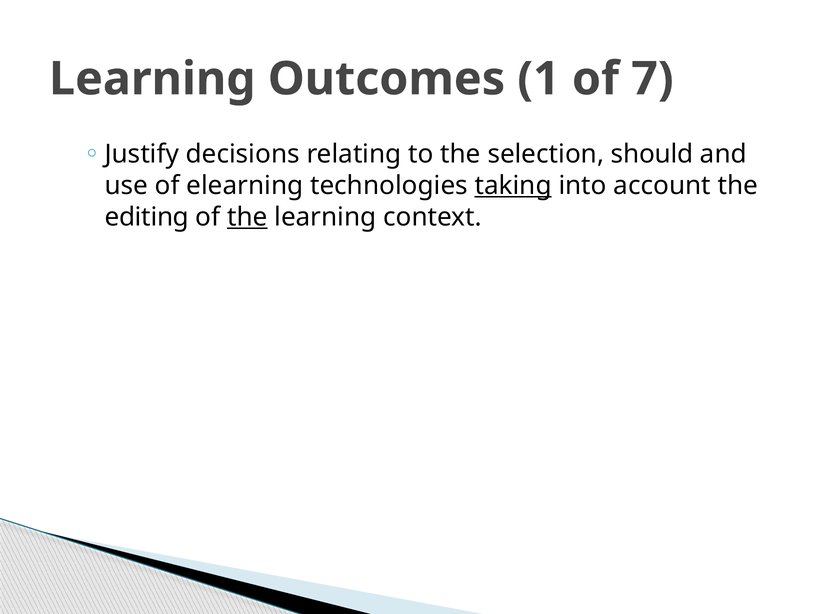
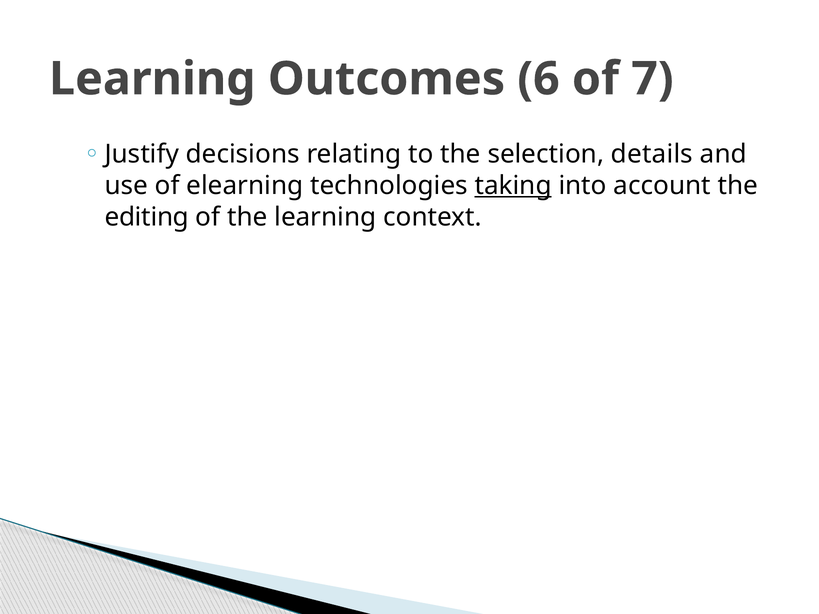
1: 1 -> 6
should: should -> details
the at (247, 217) underline: present -> none
